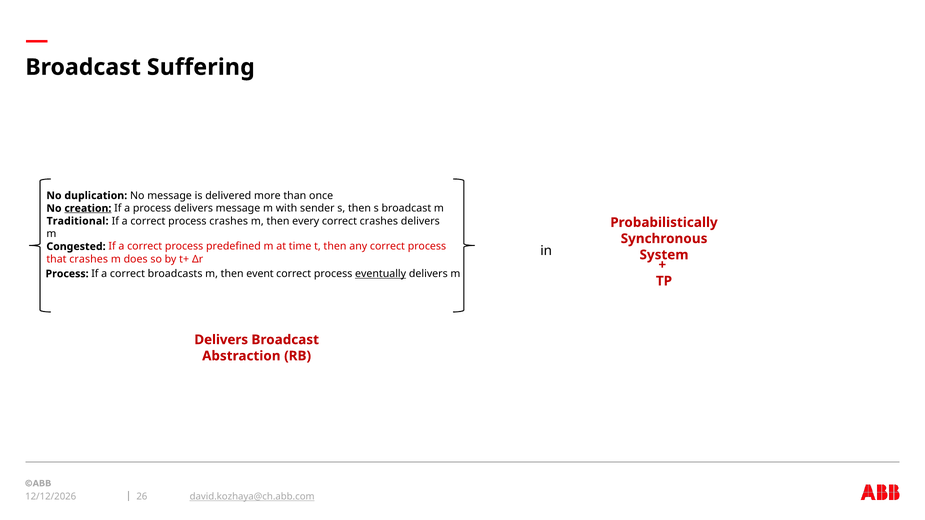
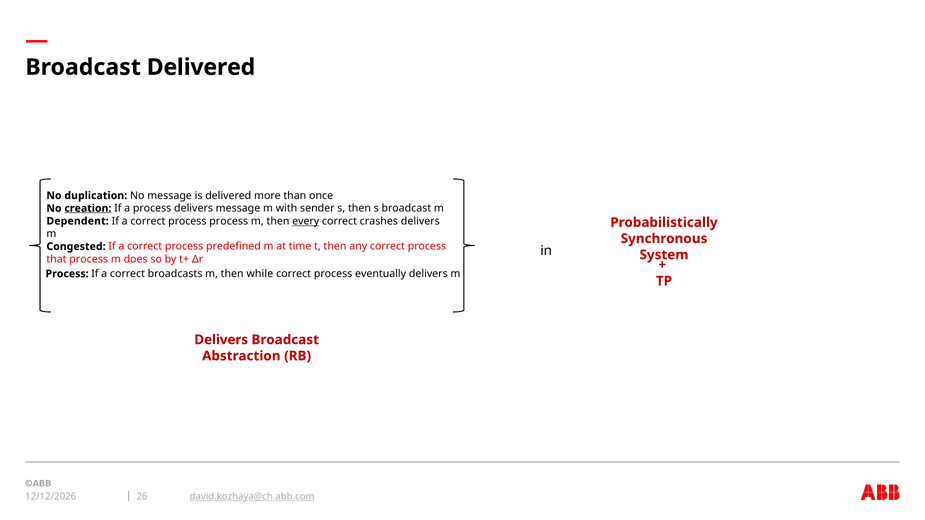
Broadcast Suffering: Suffering -> Delivered
Traditional: Traditional -> Dependent
process crashes: crashes -> process
every underline: none -> present
that crashes: crashes -> process
event: event -> while
eventually underline: present -> none
